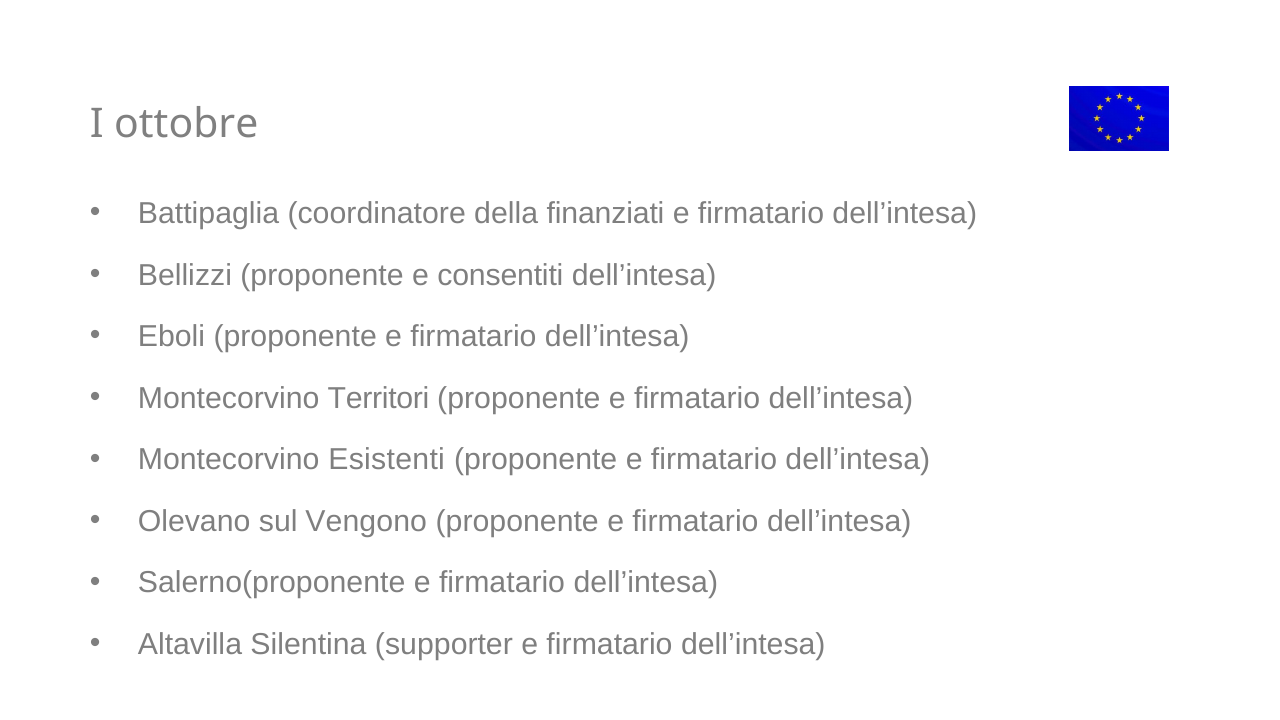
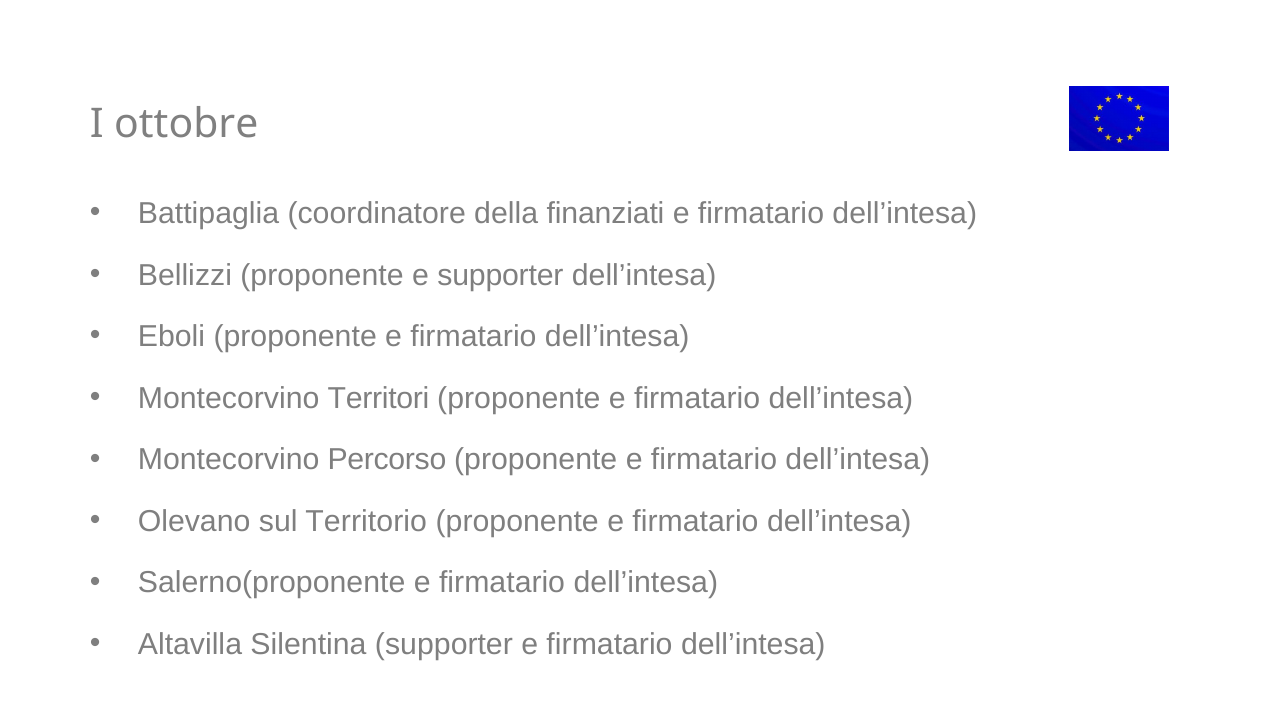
e consentiti: consentiti -> supporter
Esistenti: Esistenti -> Percorso
Vengono: Vengono -> Territorio
